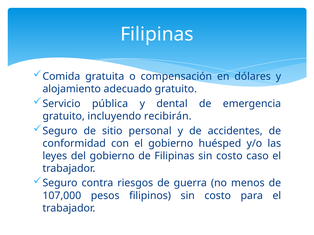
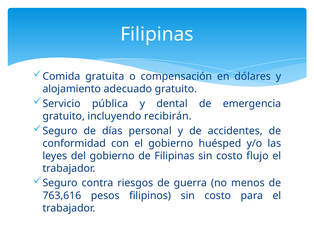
sitio: sitio -> días
caso: caso -> flujo
107,000: 107,000 -> 763,616
